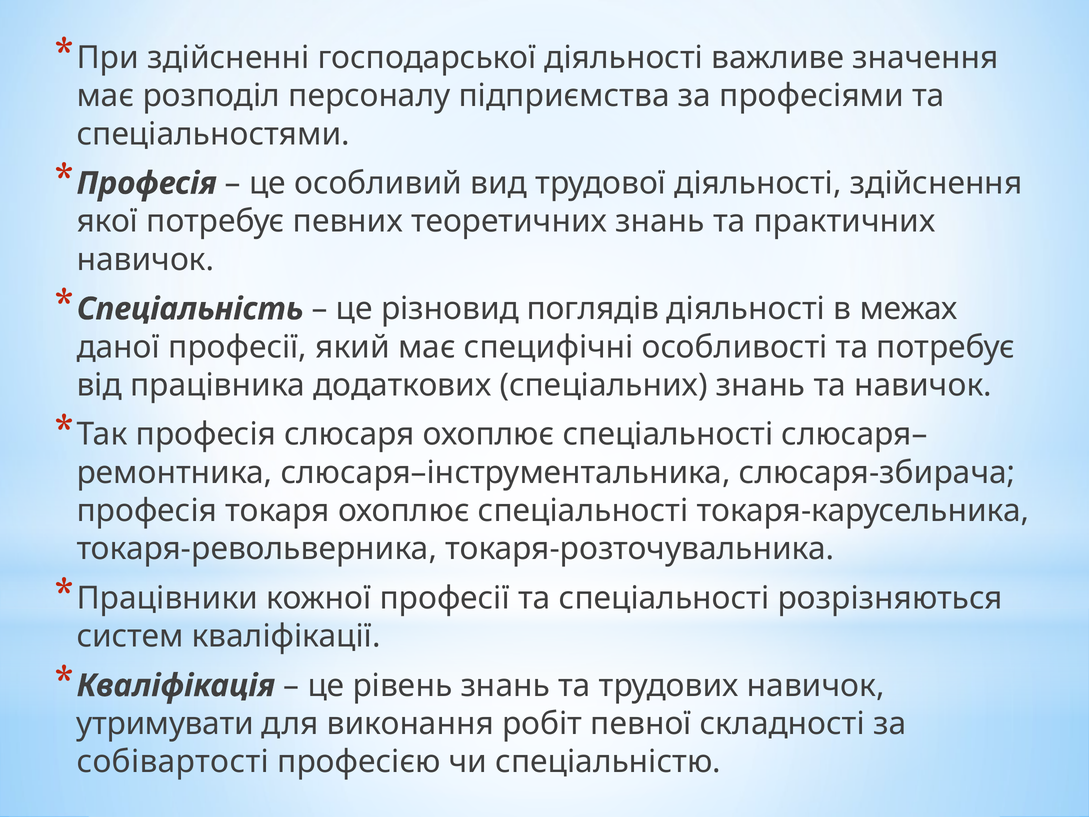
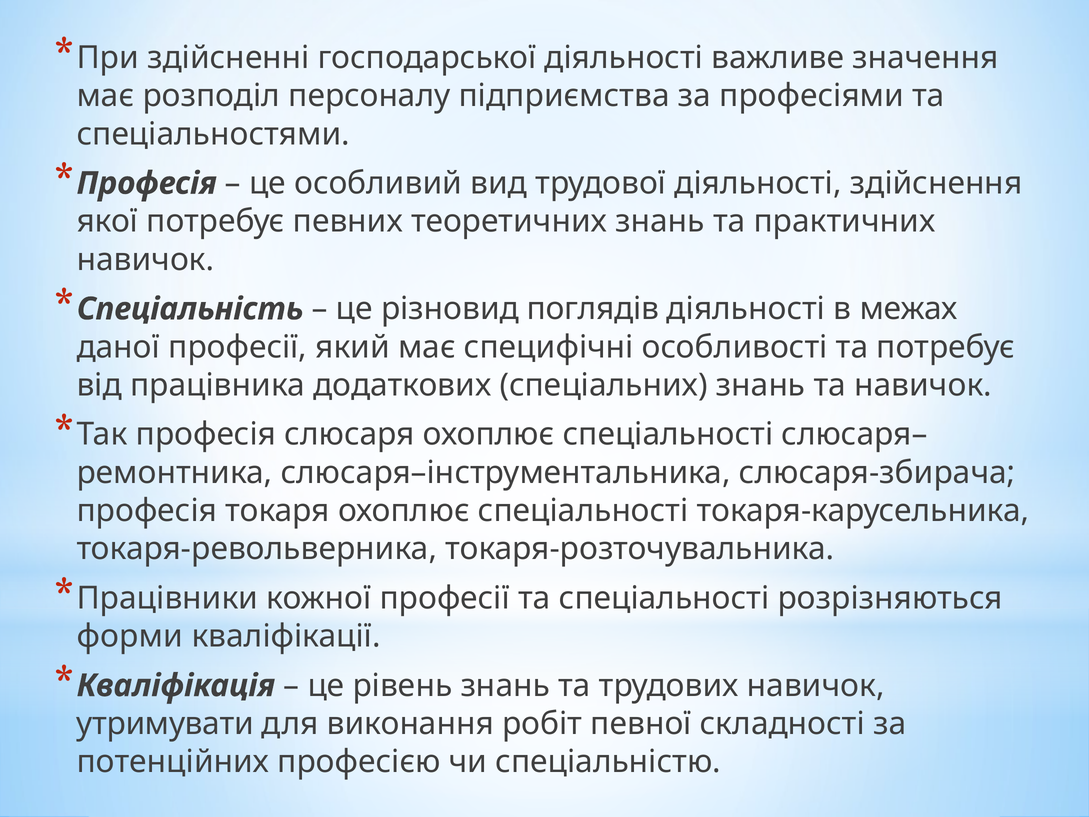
систем: систем -> форми
собівартості: собівартості -> потенційних
